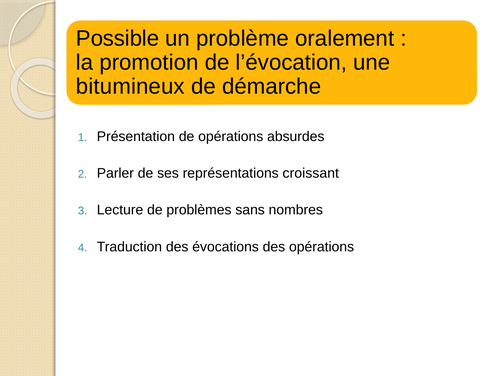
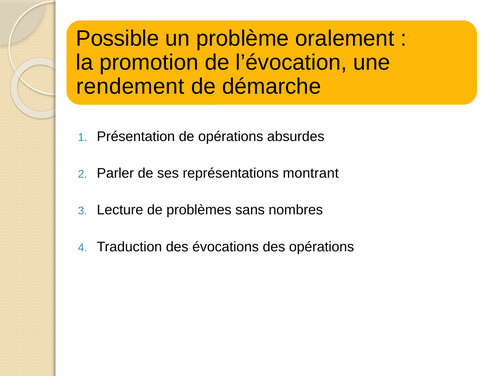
bitumineux: bitumineux -> rendement
croissant: croissant -> montrant
